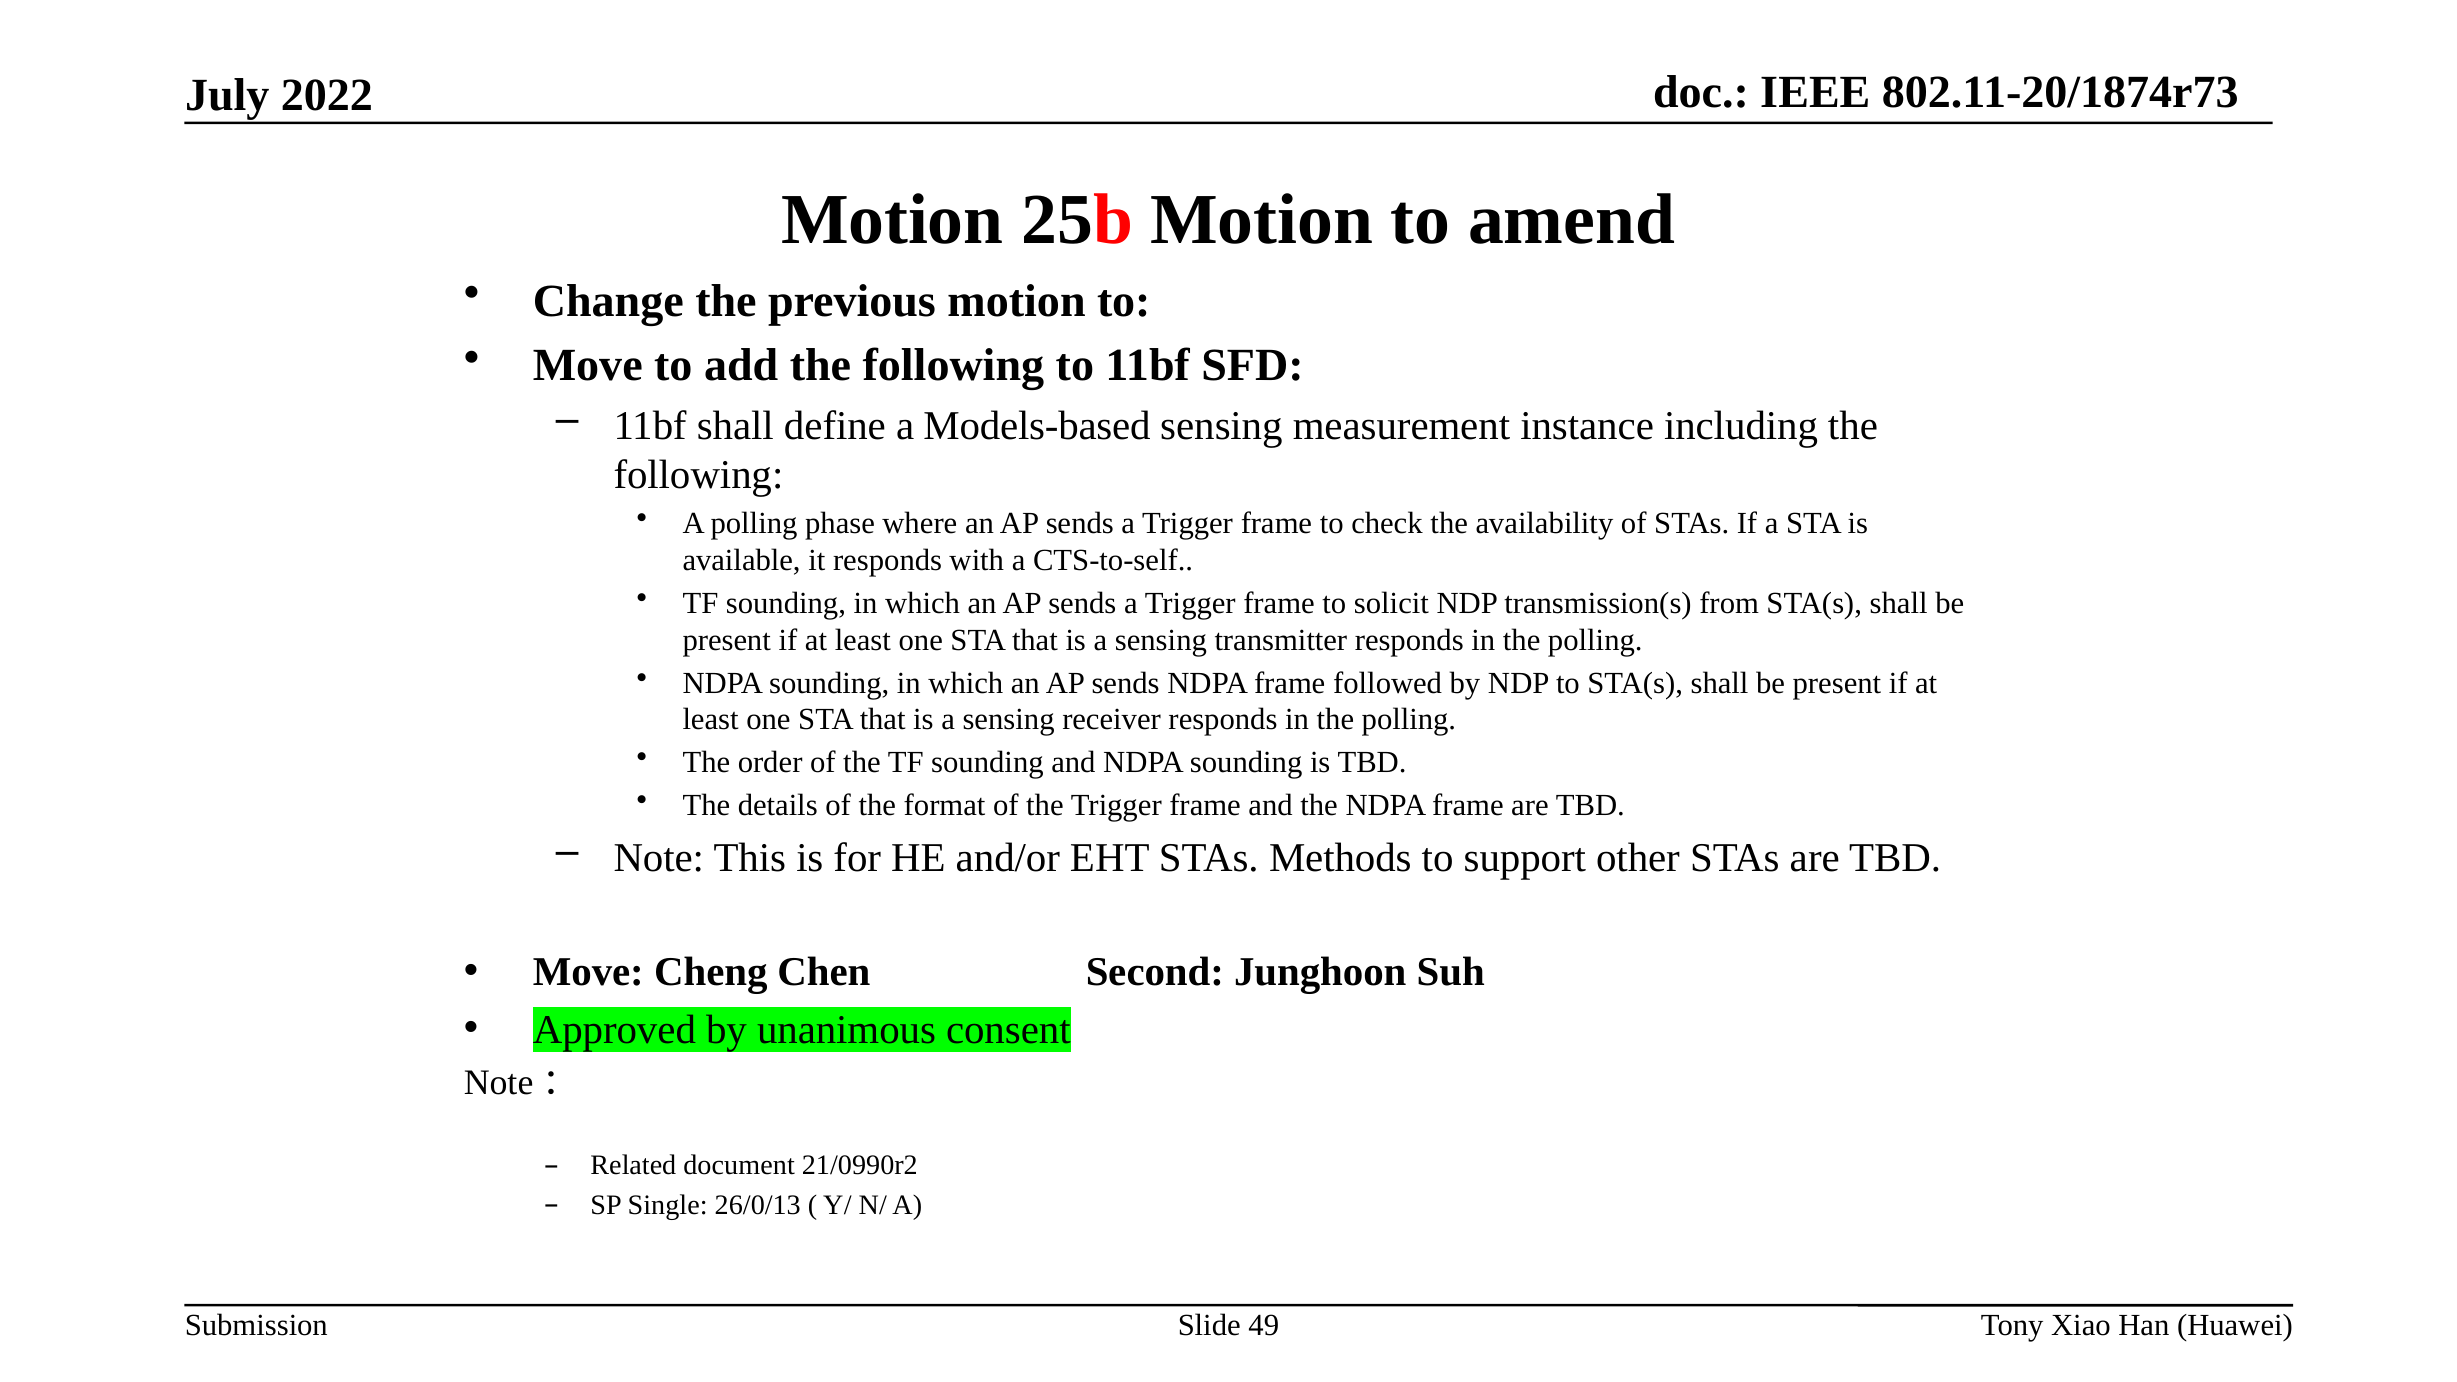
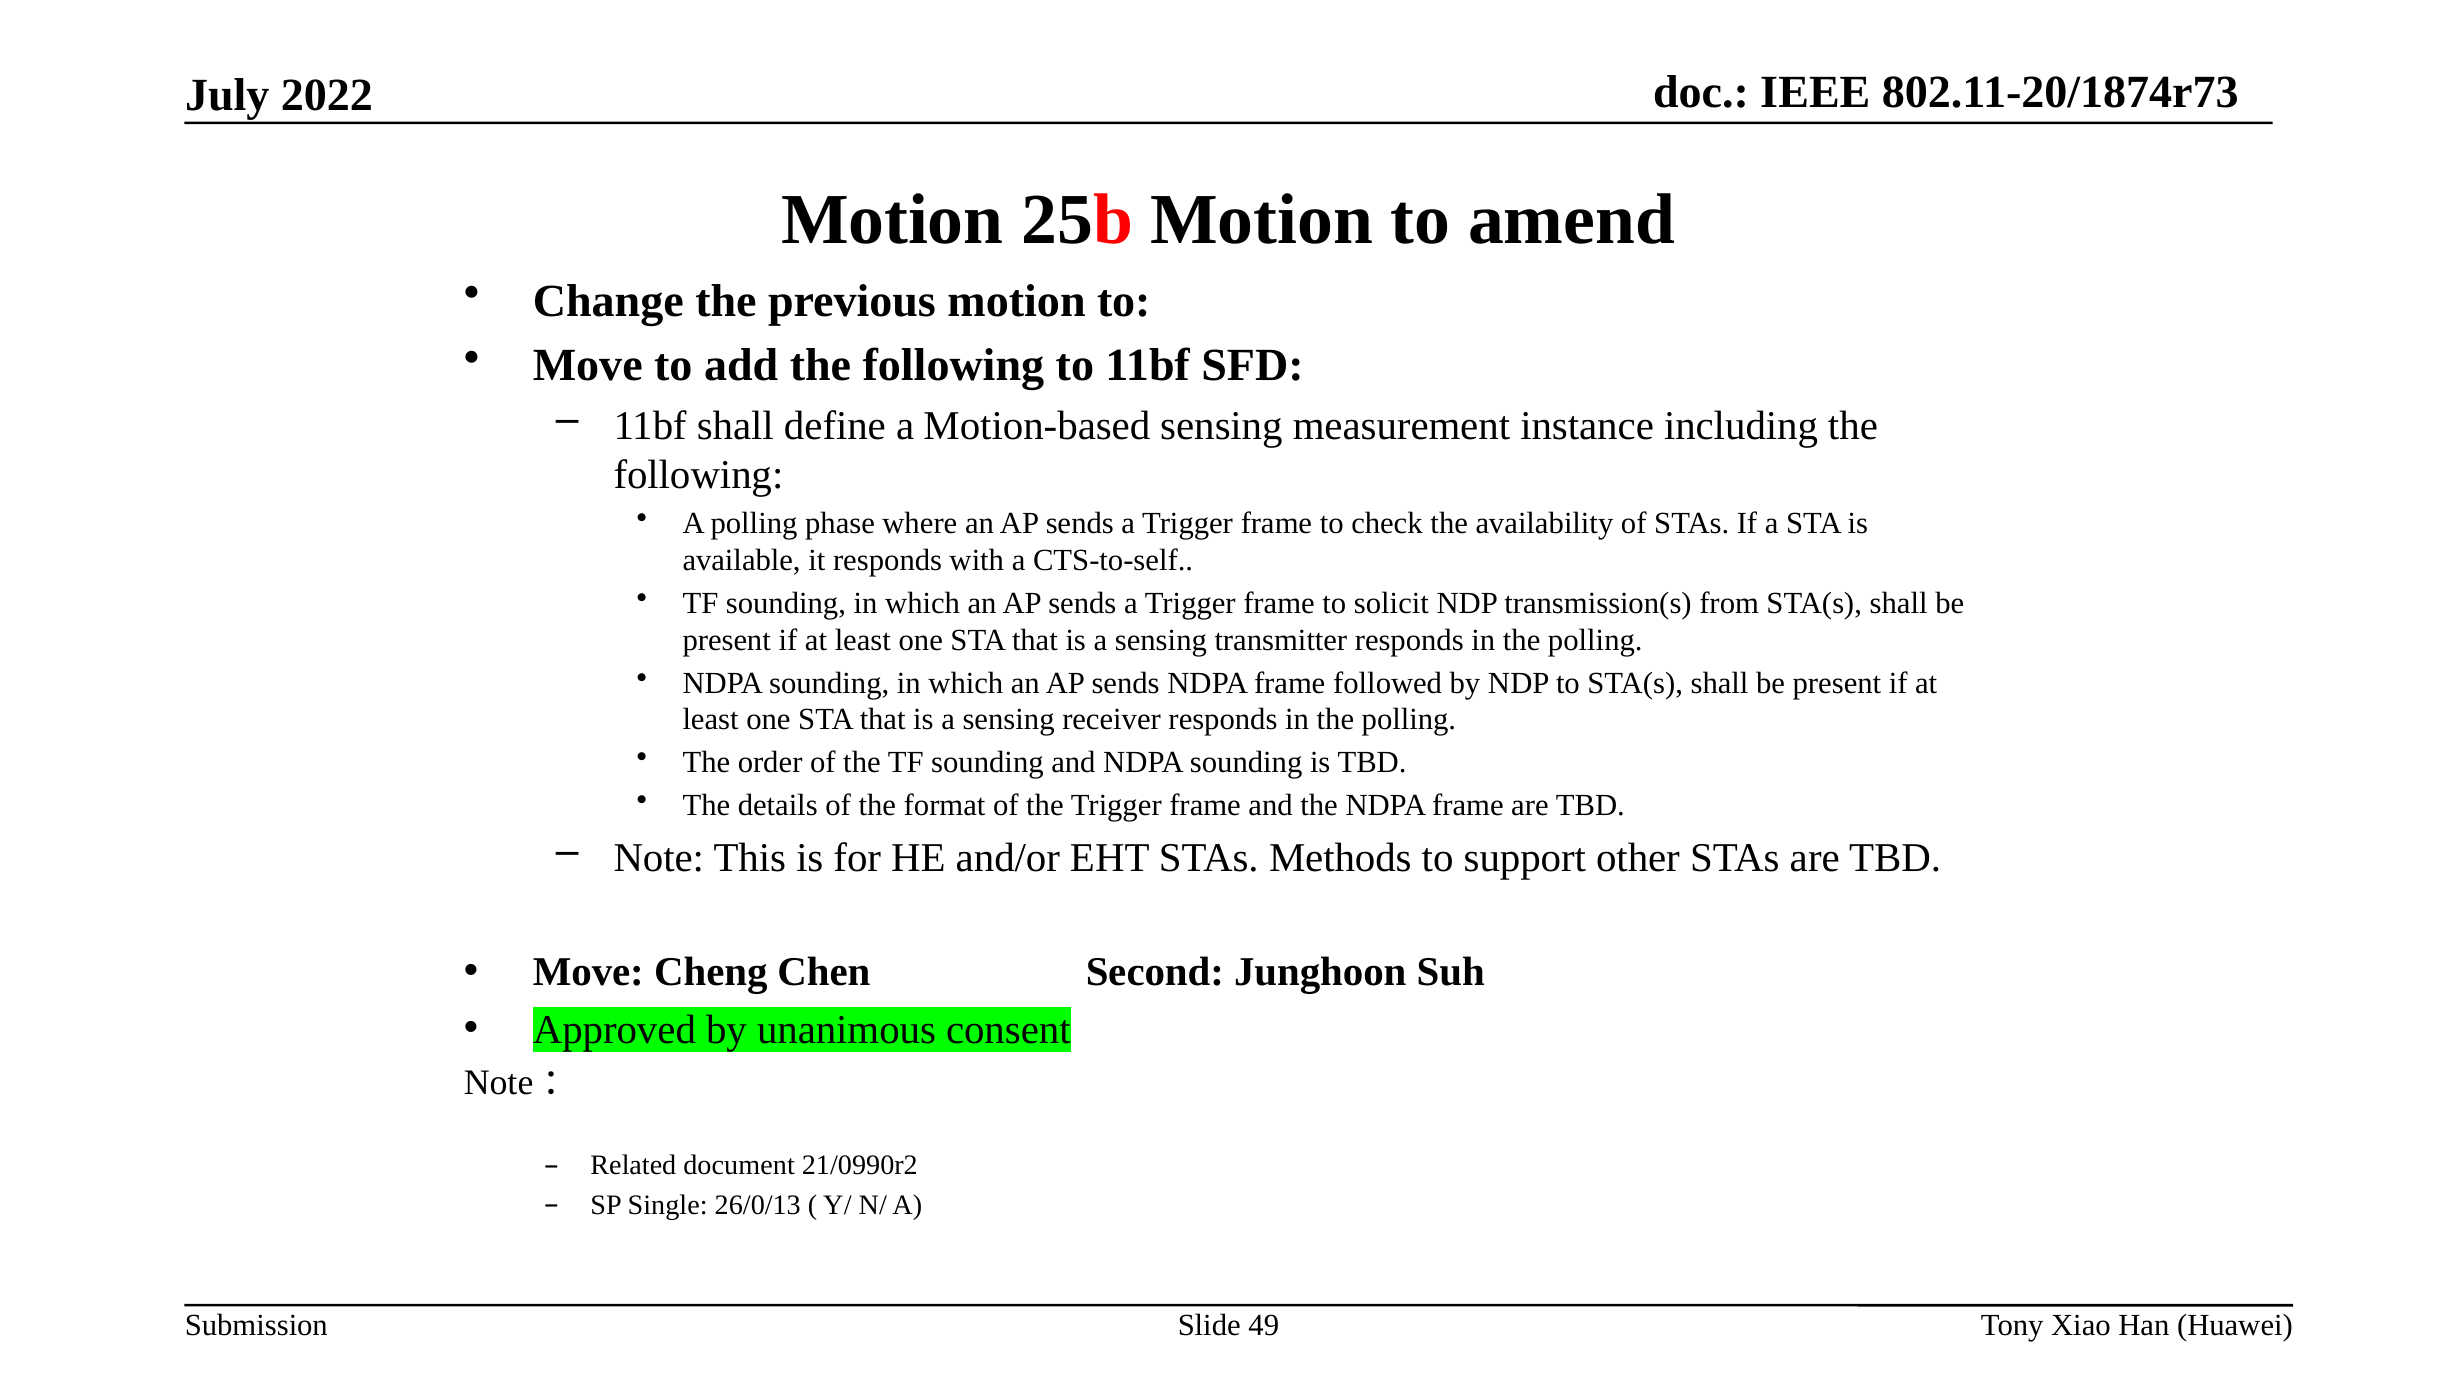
Models-based: Models-based -> Motion-based
